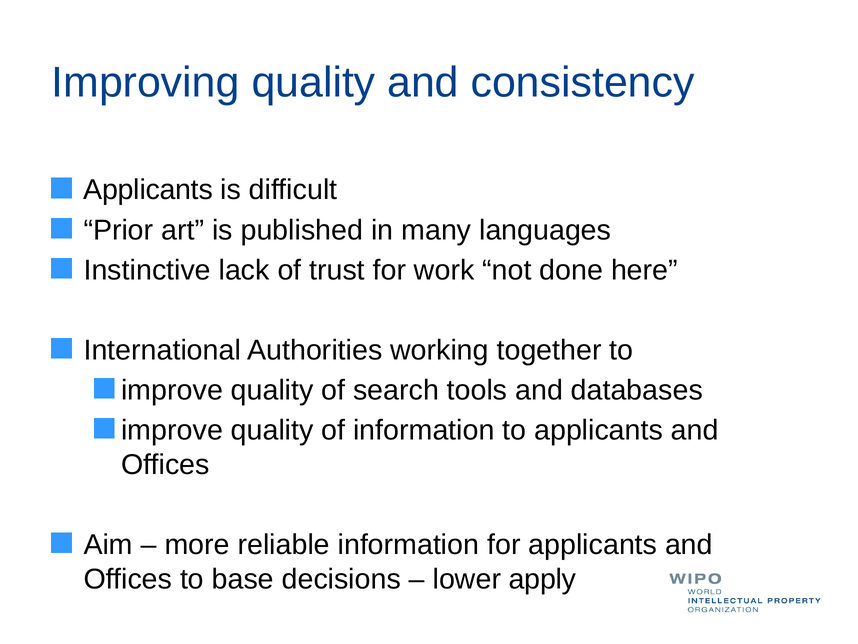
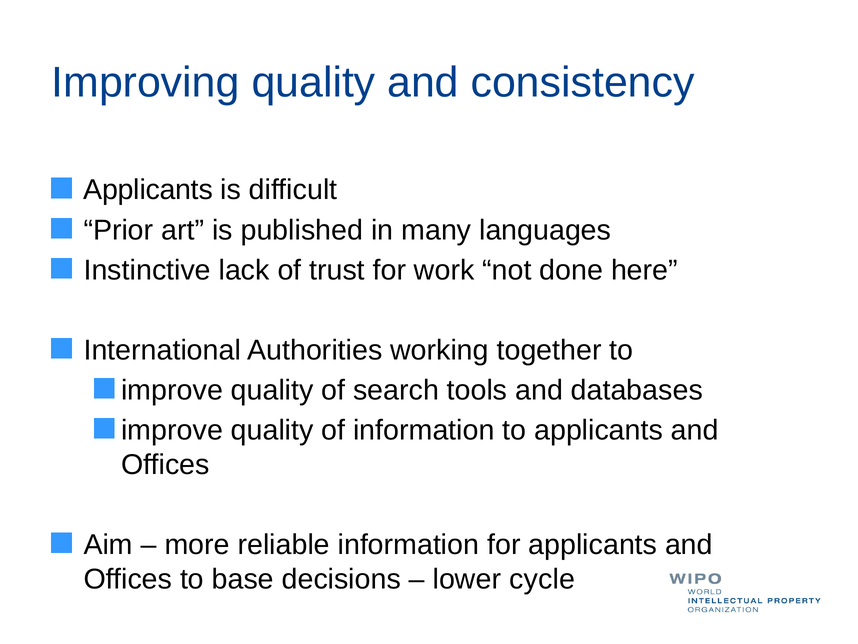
apply: apply -> cycle
